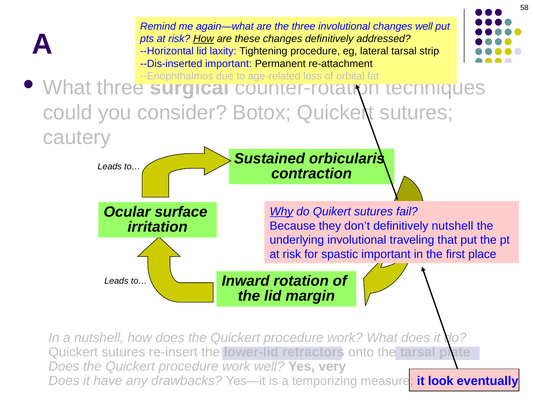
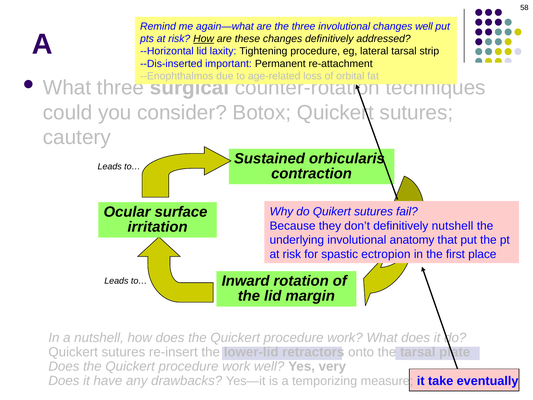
Why underline: present -> none
traveling: traveling -> anatomy
spastic important: important -> ectropion
look: look -> take
